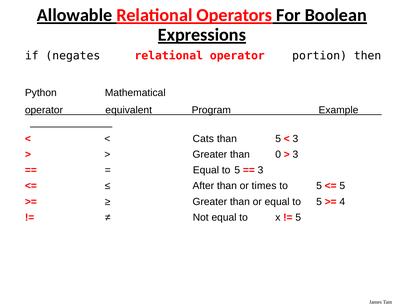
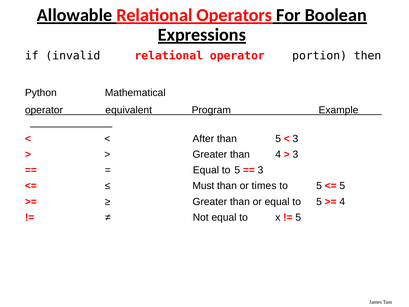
negates: negates -> invalid
Cats: Cats -> After
than 0: 0 -> 4
After: After -> Must
